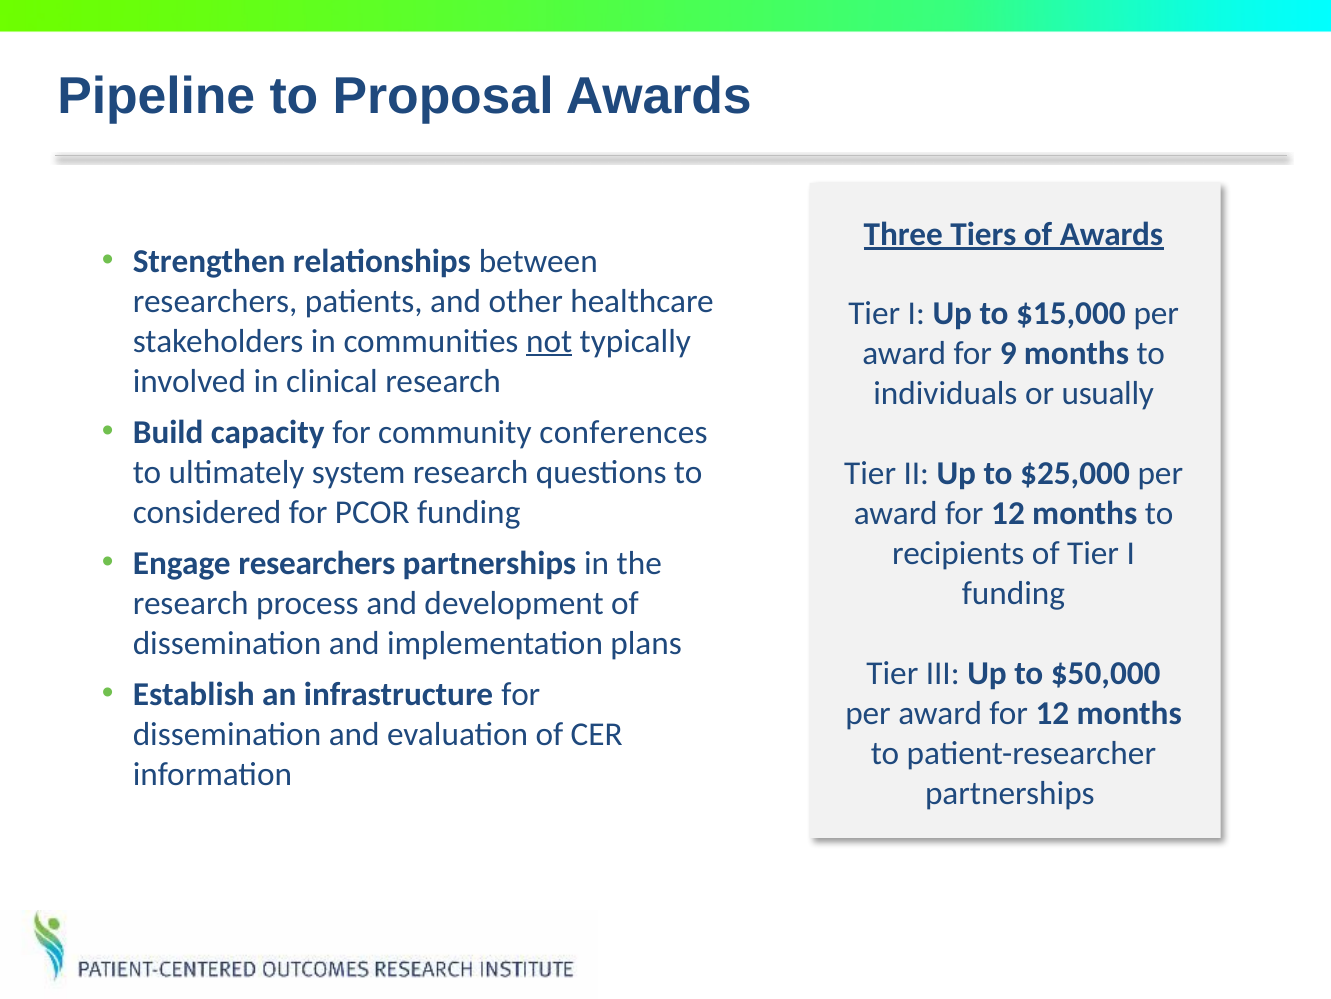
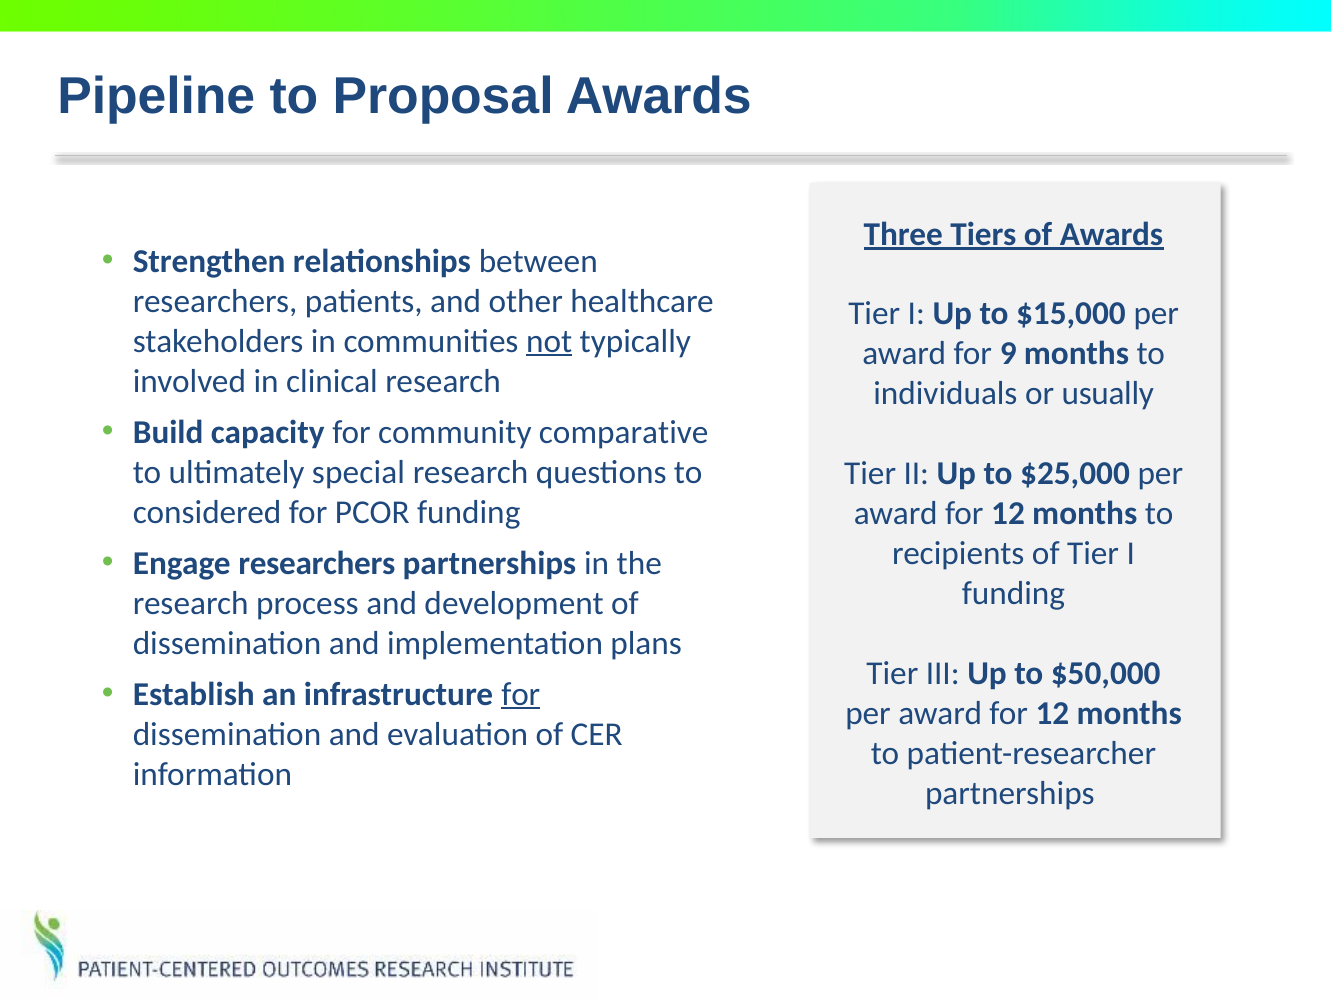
conferences: conferences -> comparative
system: system -> special
for at (521, 694) underline: none -> present
